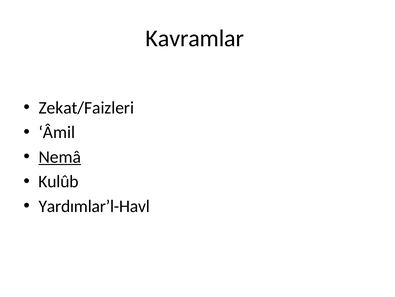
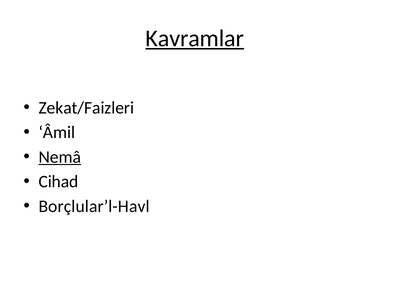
Kavramlar underline: none -> present
Kulûb: Kulûb -> Cihad
Yardımlar’l-Havl: Yardımlar’l-Havl -> Borçlular’l-Havl
